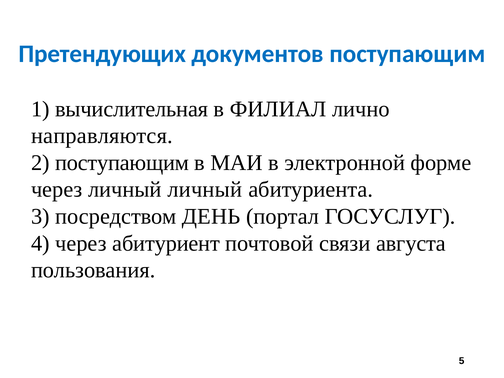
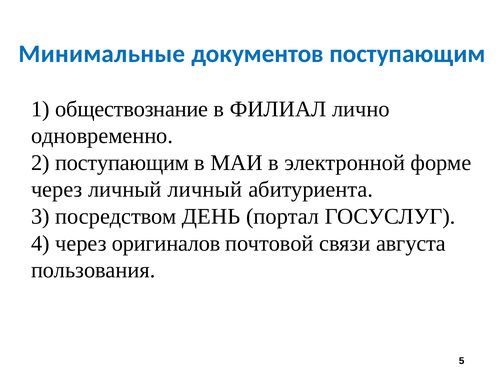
Претендующих: Претендующих -> Минимальные
вычислительная: вычислительная -> обществознание
направляются: направляются -> одновременно
абитуриент: абитуриент -> оригиналов
